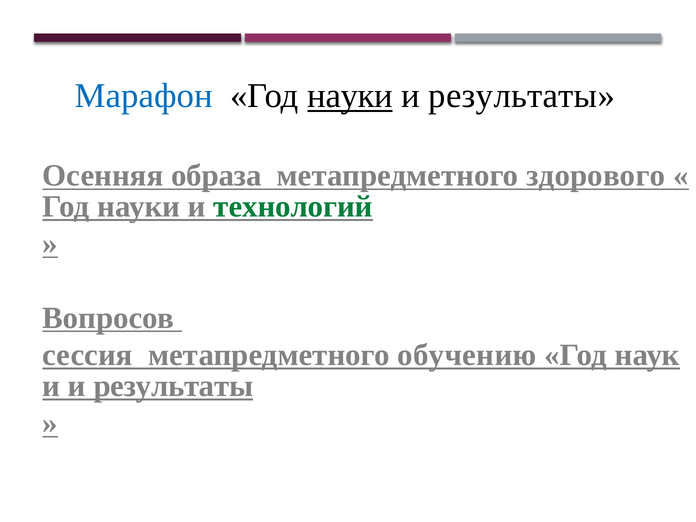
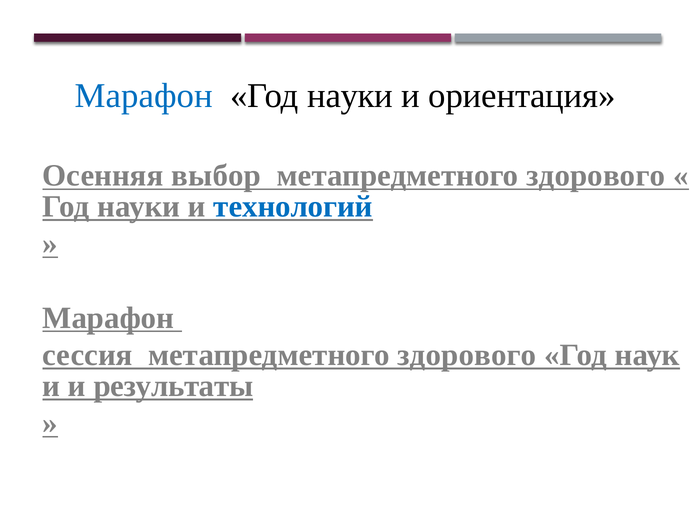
науки at (350, 96) underline: present -> none
результаты at (522, 96): результаты -> ориентация
образа: образа -> выбор
технологий colour: green -> blue
Вопросов at (108, 318): Вопросов -> Марафон
сессия метапредметного обучению: обучению -> здорового
